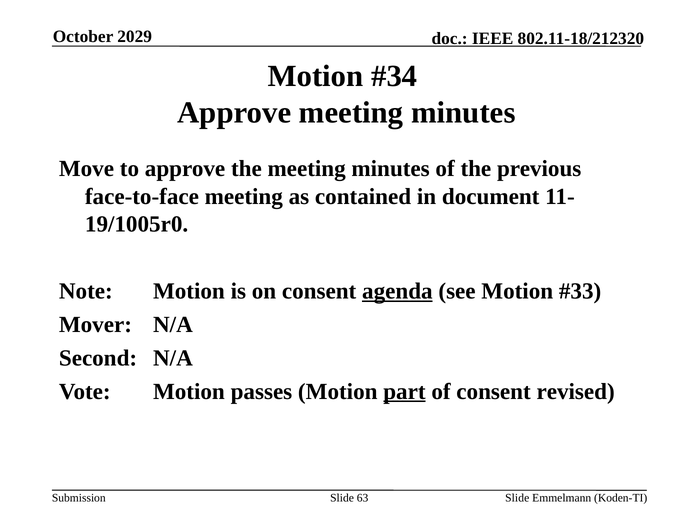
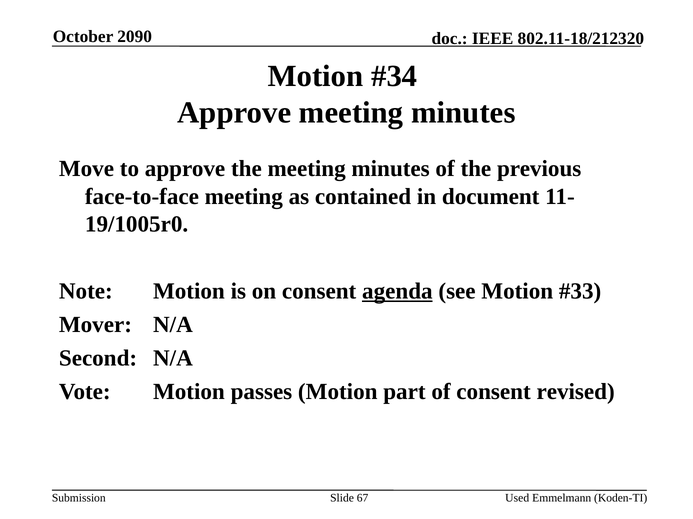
2029: 2029 -> 2090
part underline: present -> none
63: 63 -> 67
Slide at (517, 498): Slide -> Used
